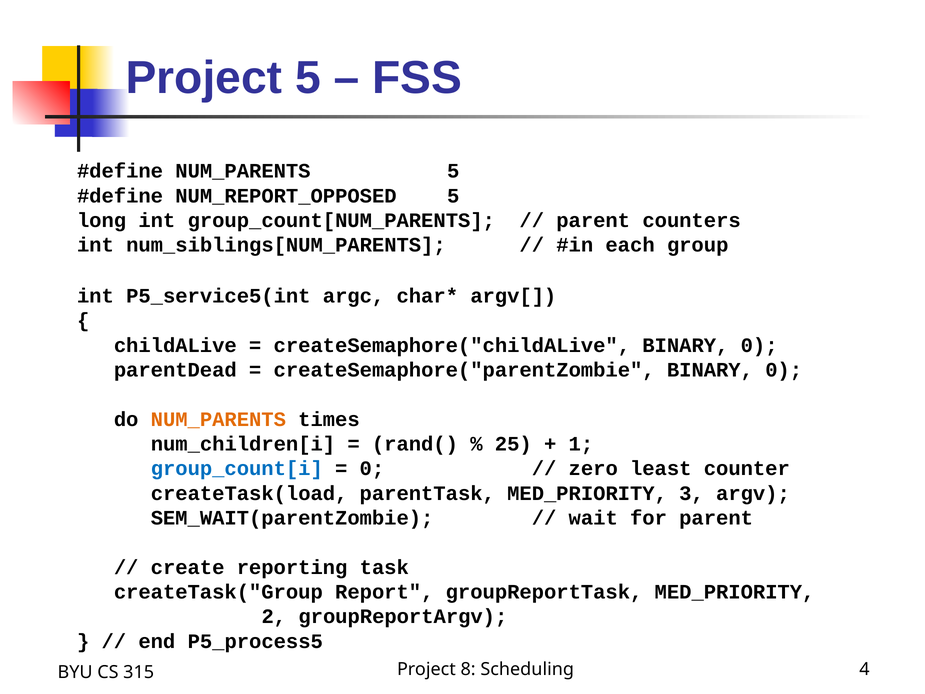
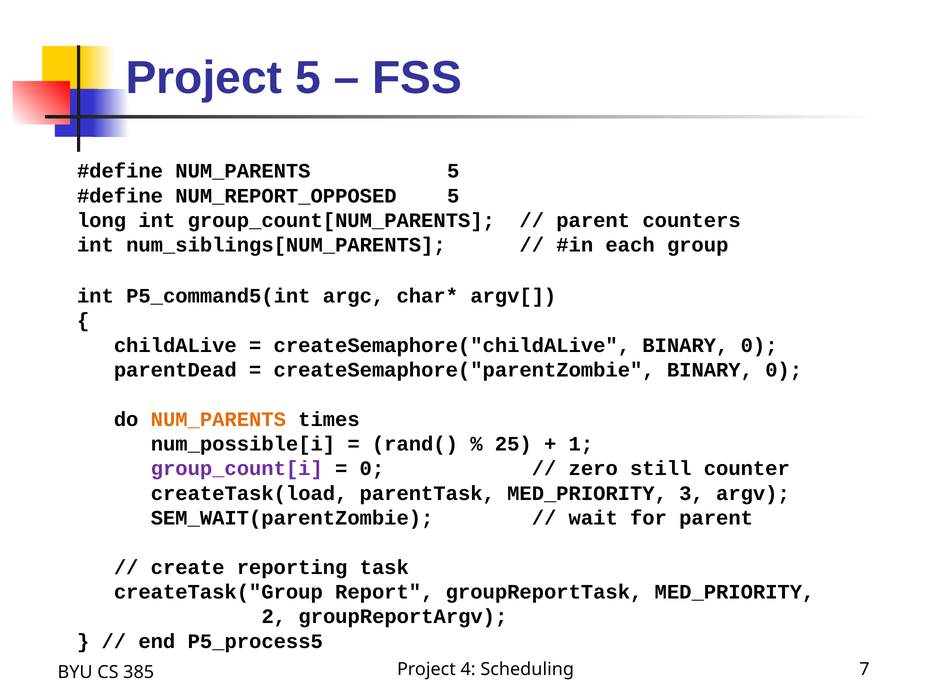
P5_service5(int: P5_service5(int -> P5_command5(int
num_children[i: num_children[i -> num_possible[i
group_count[i colour: blue -> purple
least: least -> still
8: 8 -> 4
4: 4 -> 7
315: 315 -> 385
